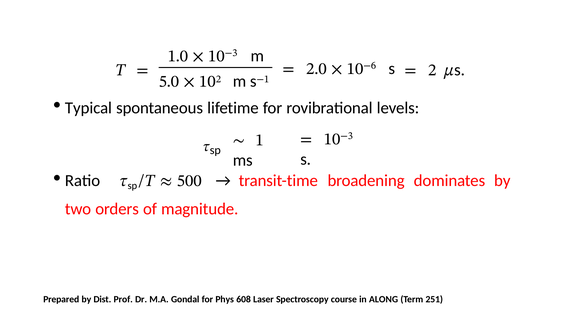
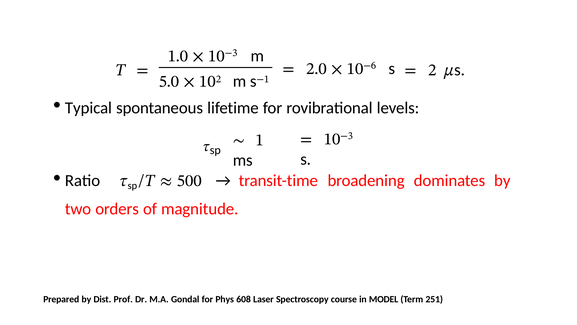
ALONG: ALONG -> MODEL
